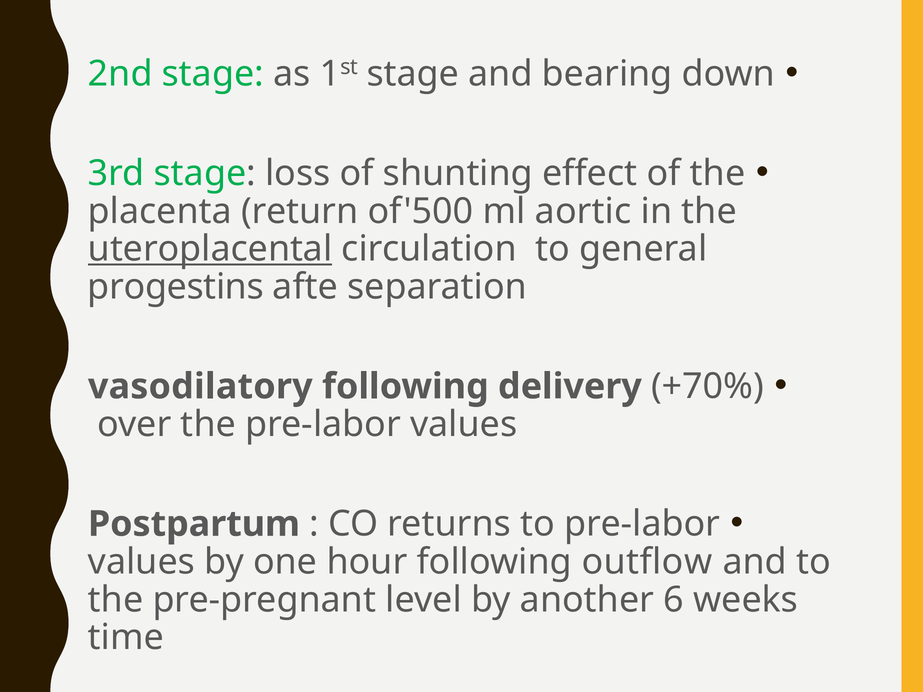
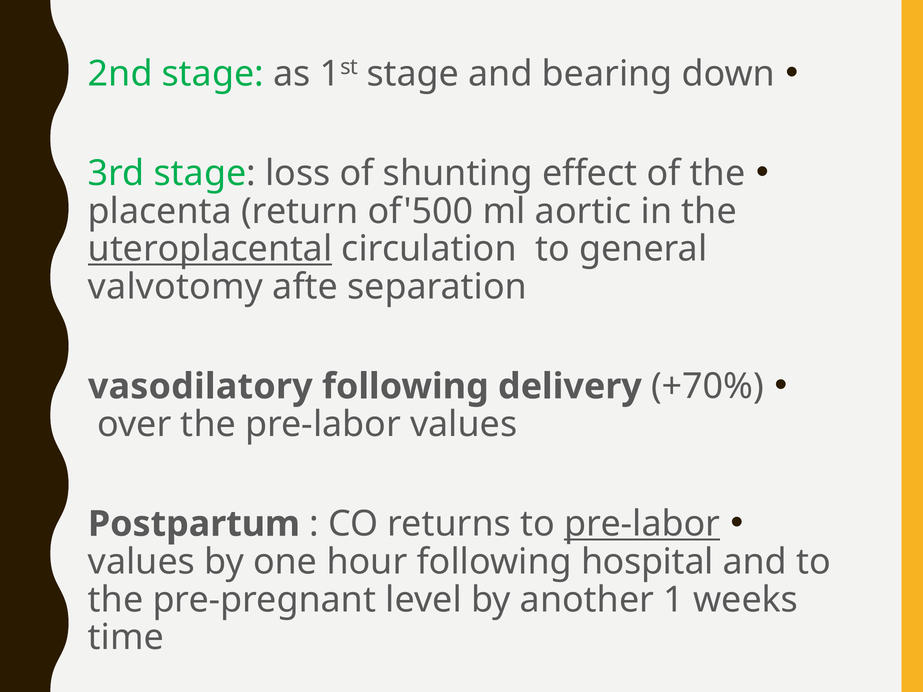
progestins: progestins -> valvotomy
pre-labor at (642, 524) underline: none -> present
outflow: outflow -> hospital
another 6: 6 -> 1
